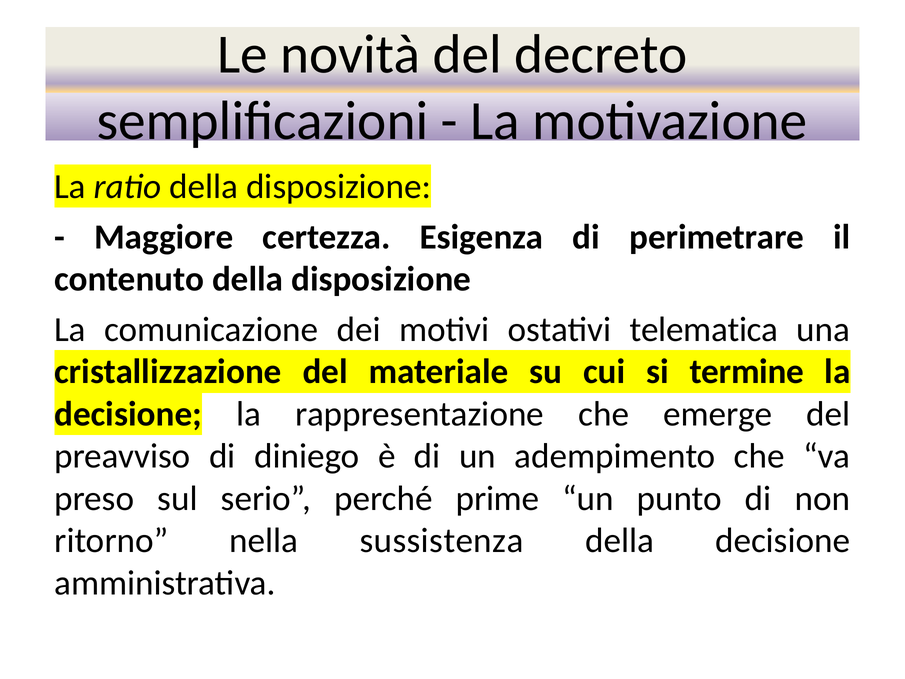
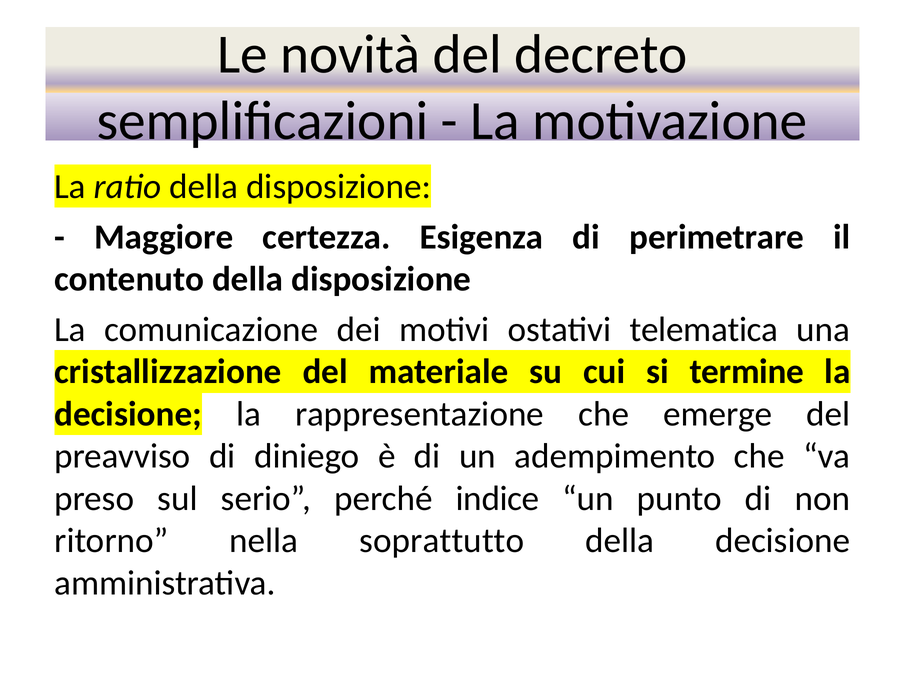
prime: prime -> indice
sussistenza: sussistenza -> soprattutto
